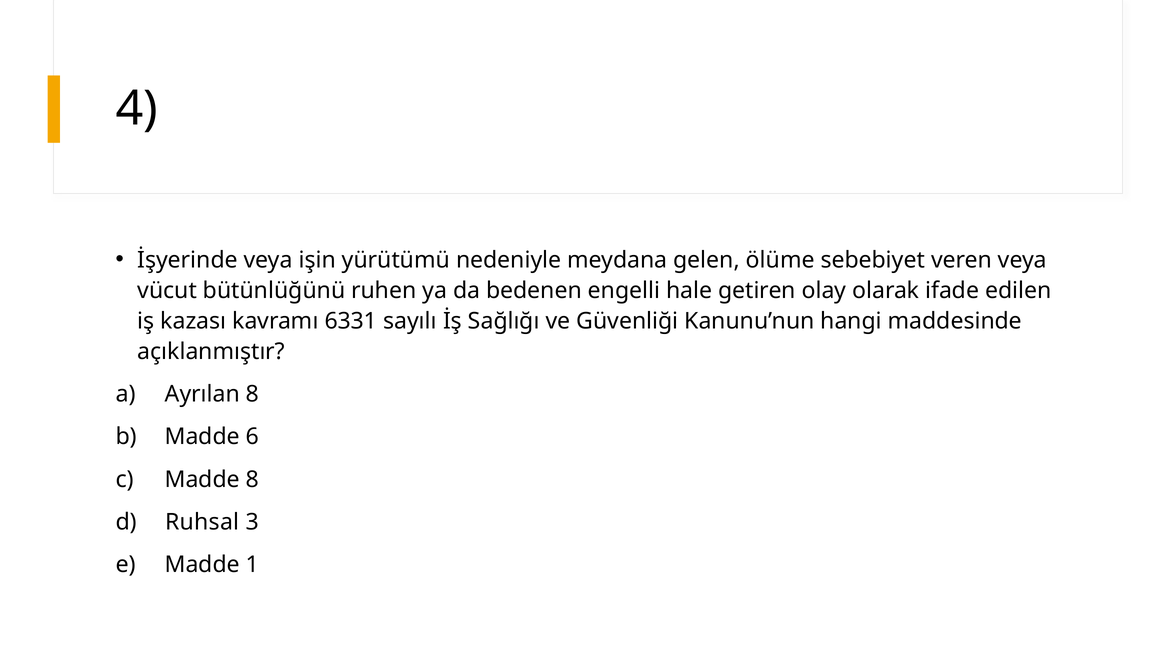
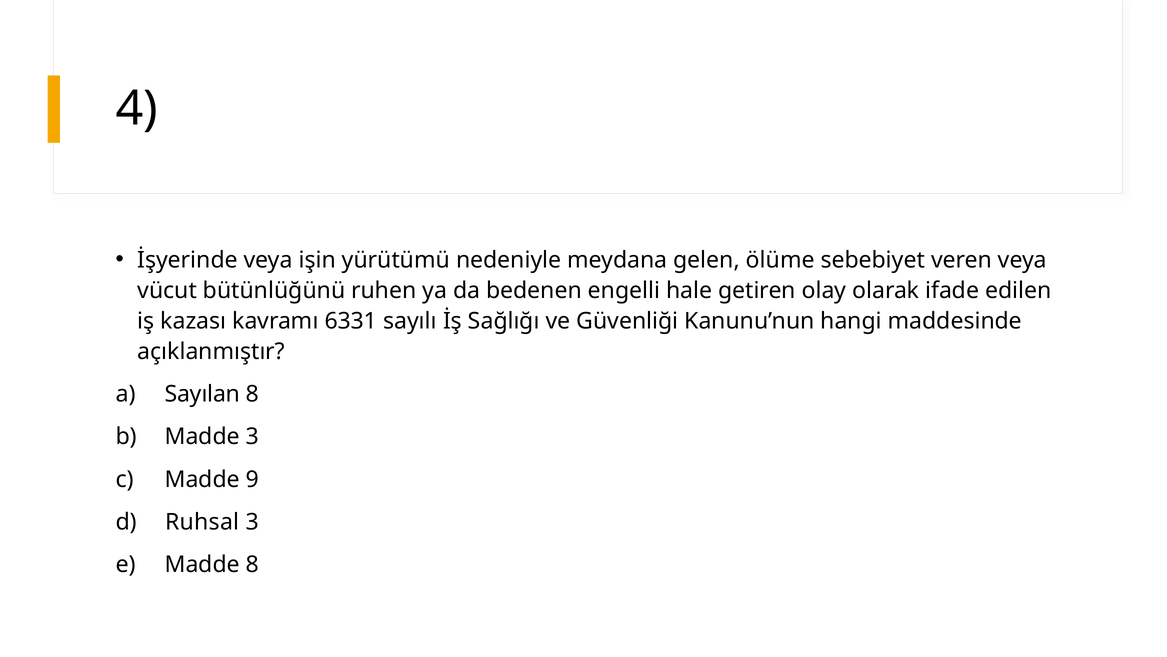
Ayrılan: Ayrılan -> Sayılan
Madde 6: 6 -> 3
Madde 8: 8 -> 9
Madde 1: 1 -> 8
